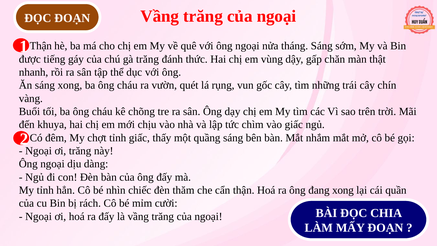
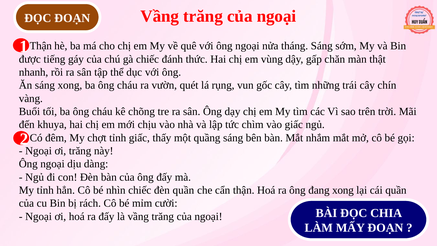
gà trăng: trăng -> chiếc
đèn thăm: thăm -> quần
